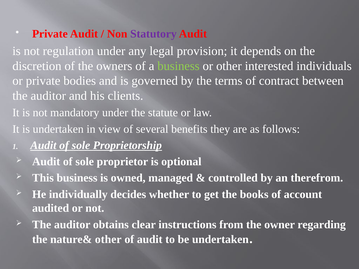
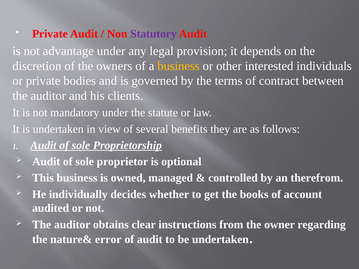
regulation: regulation -> advantage
business at (178, 66) colour: light green -> yellow
nature& other: other -> error
